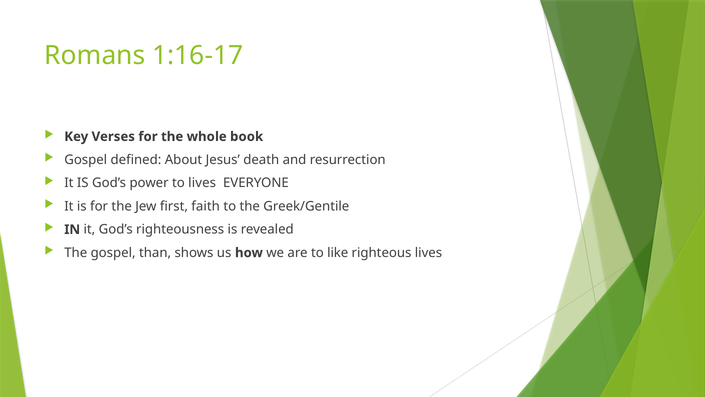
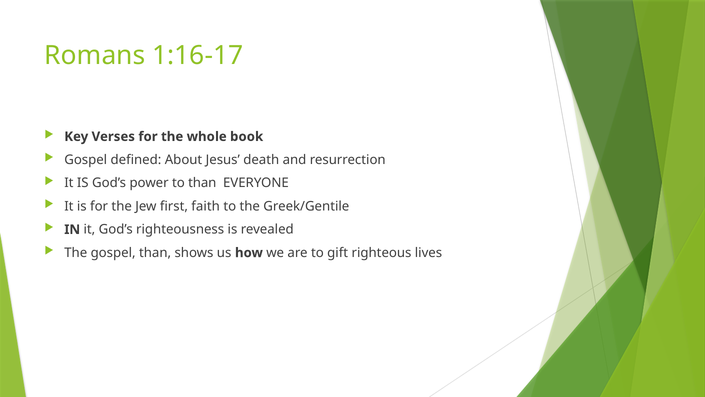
to lives: lives -> than
like: like -> gift
